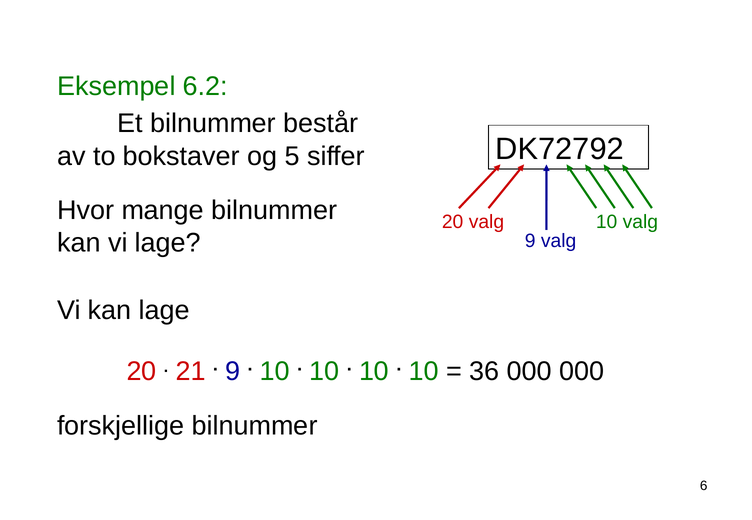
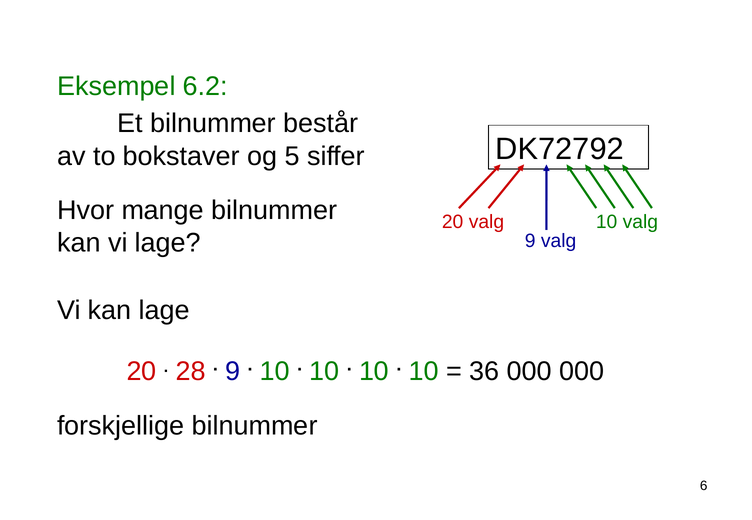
21: 21 -> 28
